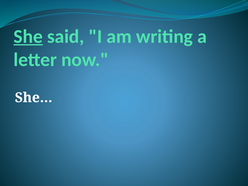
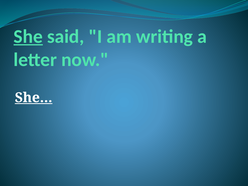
She… underline: none -> present
